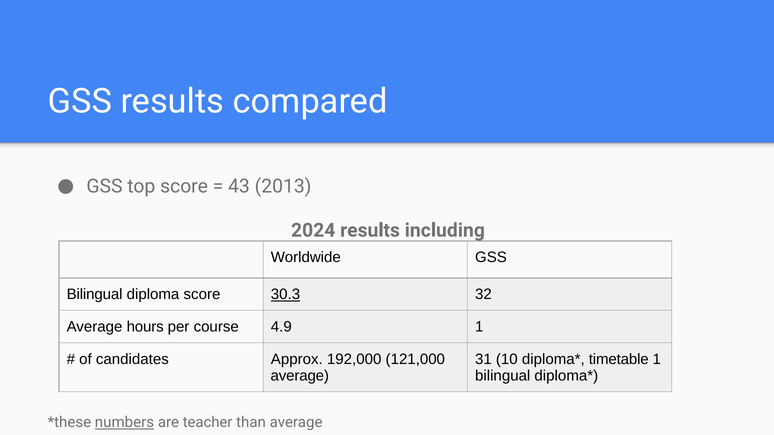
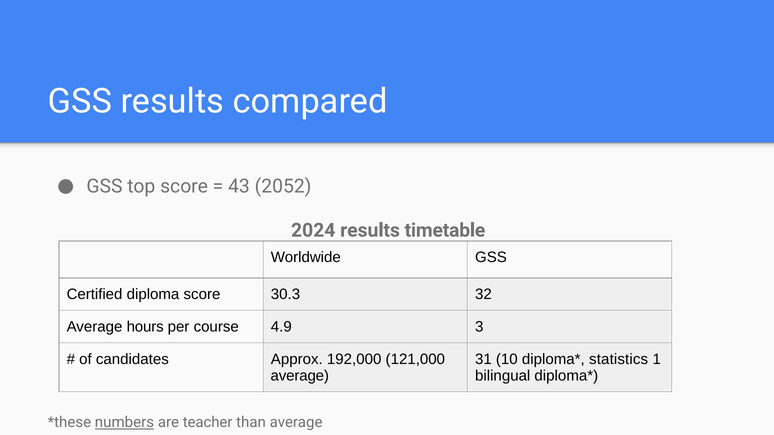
2013: 2013 -> 2052
including: including -> timetable
Bilingual at (95, 295): Bilingual -> Certified
30.3 underline: present -> none
4.9 1: 1 -> 3
timetable: timetable -> statistics
